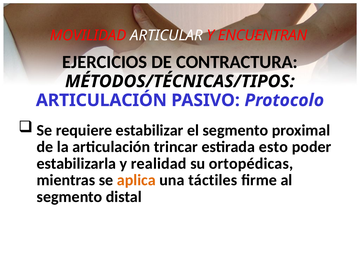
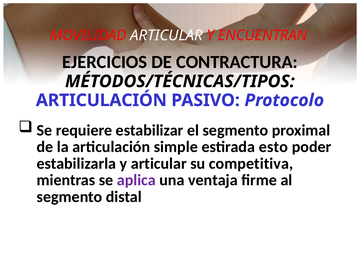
trincar: trincar -> simple
y realidad: realidad -> articular
ortopédicas: ortopédicas -> competitiva
aplica colour: orange -> purple
táctiles: táctiles -> ventaja
